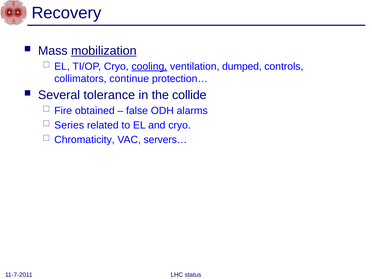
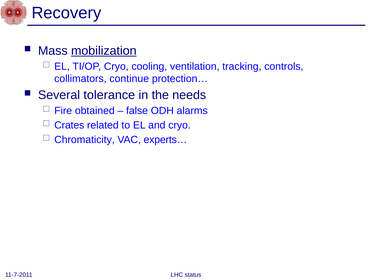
cooling underline: present -> none
dumped: dumped -> tracking
collide: collide -> needs
Series: Series -> Crates
servers…: servers… -> experts…
